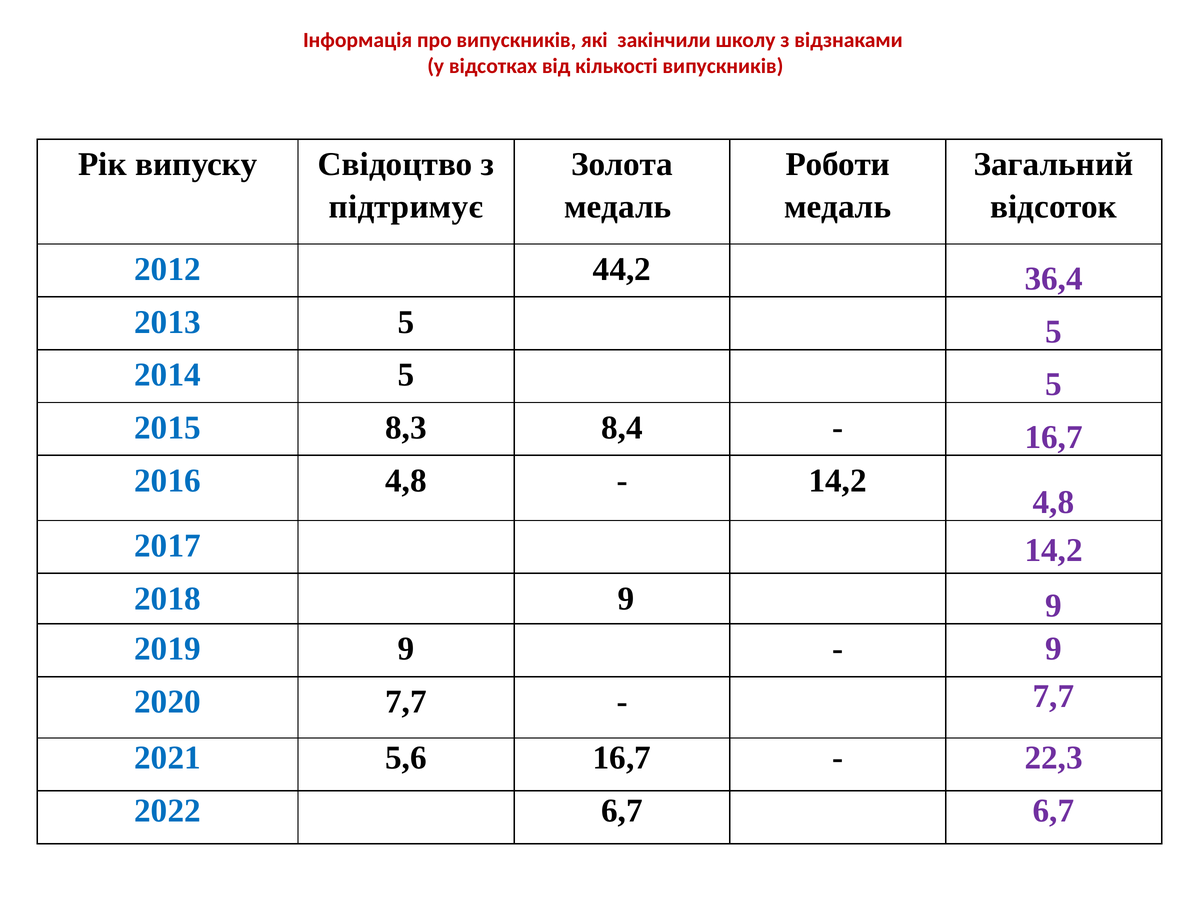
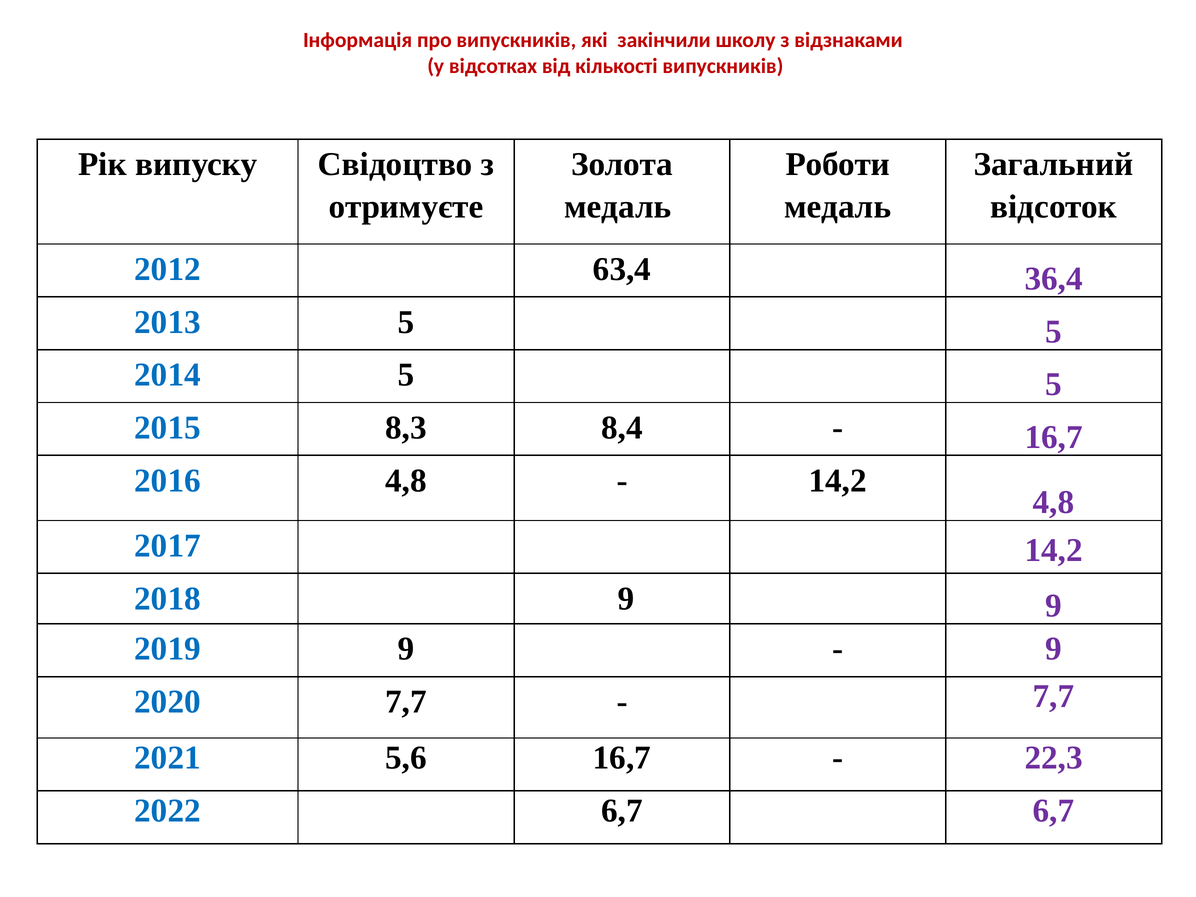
підтримує: підтримує -> отримуєте
44,2: 44,2 -> 63,4
